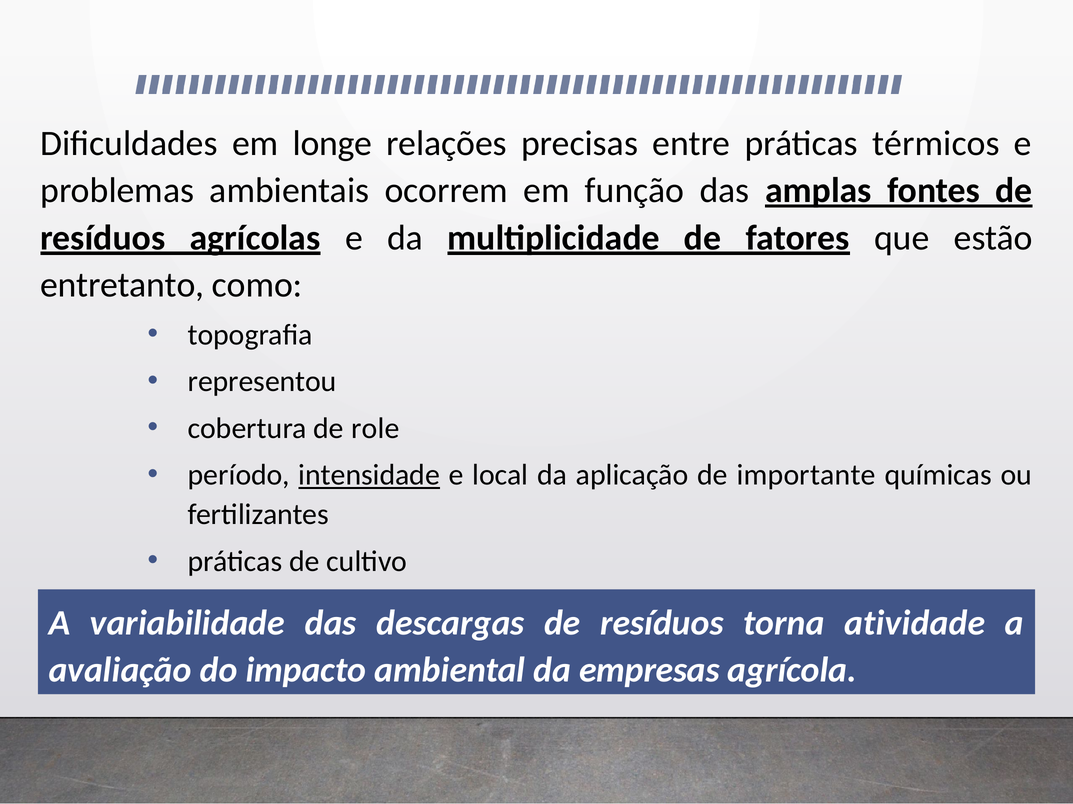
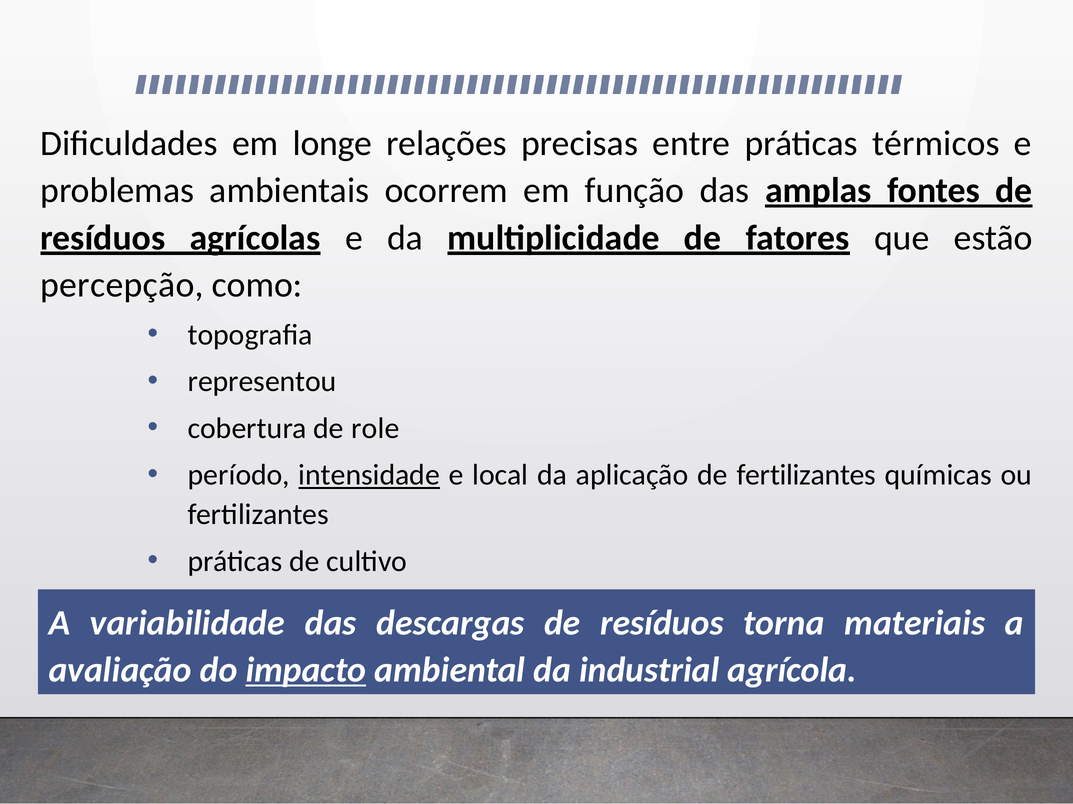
entretanto: entretanto -> percepção
de importante: importante -> fertilizantes
atividade: atividade -> materiais
impacto underline: none -> present
empresas: empresas -> industrial
